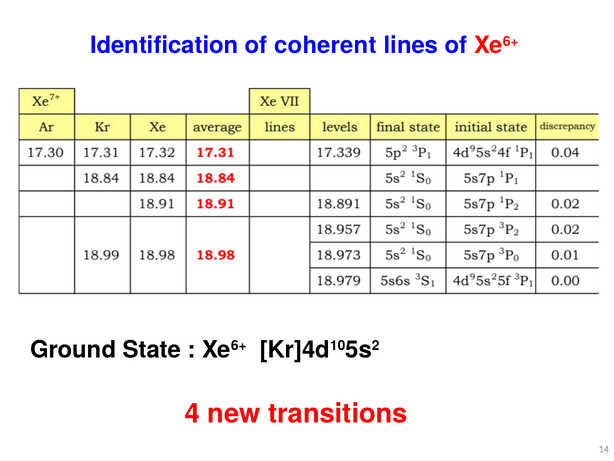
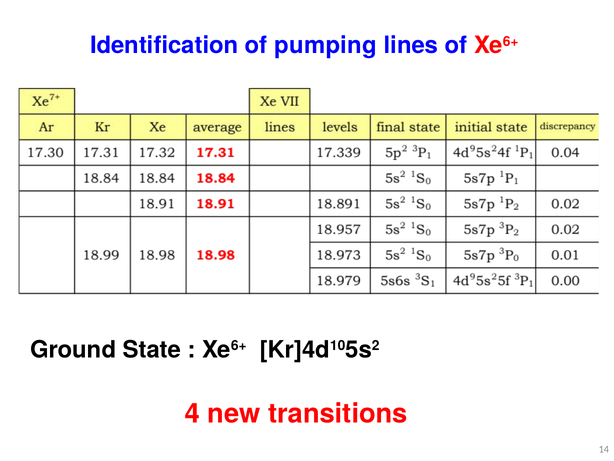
coherent: coherent -> pumping
